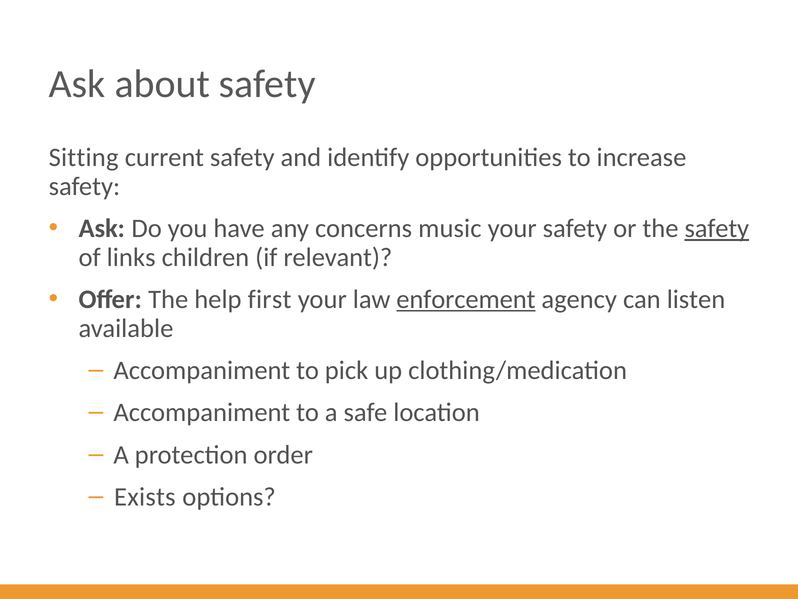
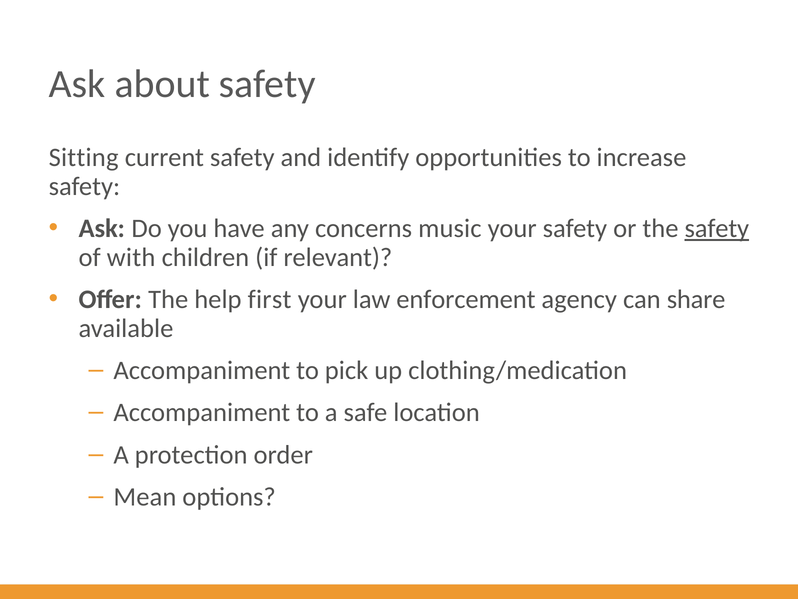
links: links -> with
enforcement underline: present -> none
listen: listen -> share
Exists: Exists -> Mean
